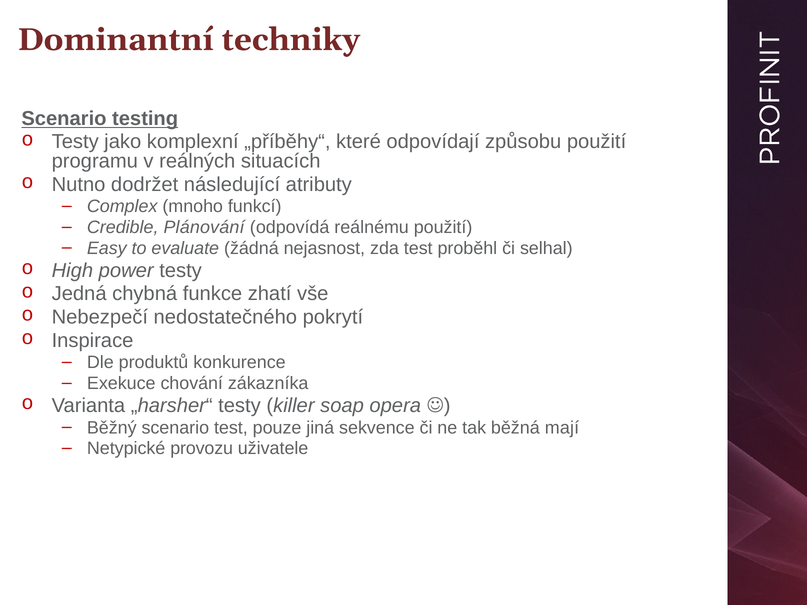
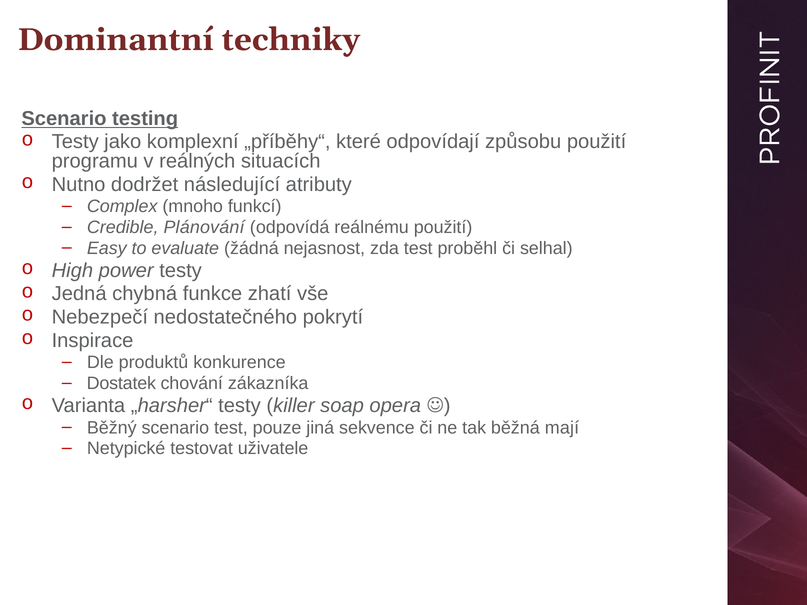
Exekuce: Exekuce -> Dostatek
provozu: provozu -> testovat
